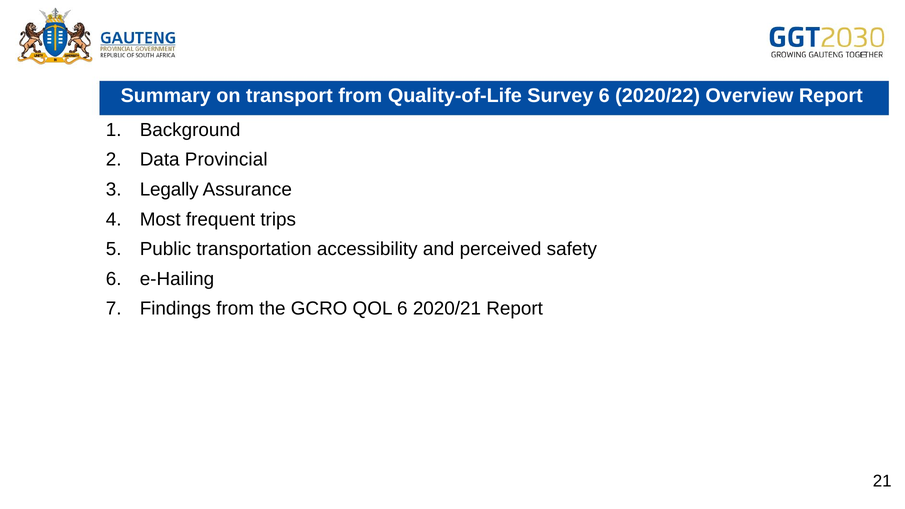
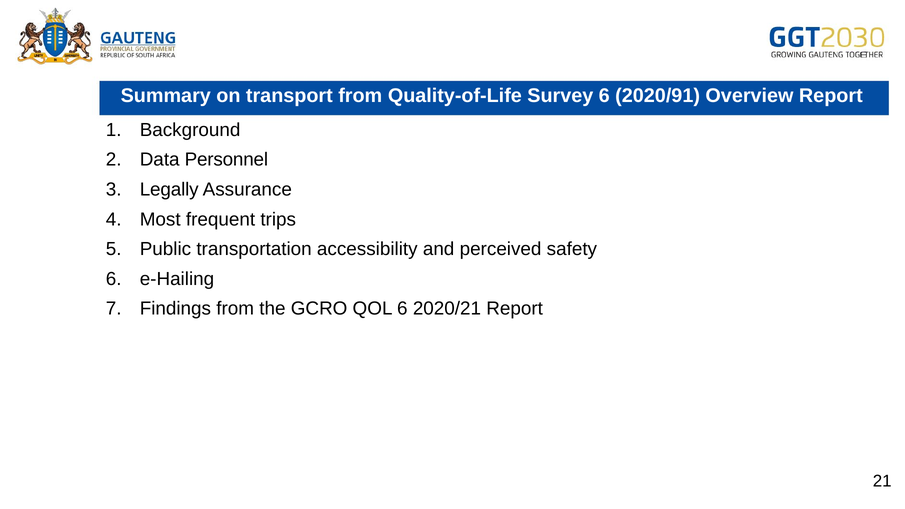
2020/22: 2020/22 -> 2020/91
Provincial: Provincial -> Personnel
